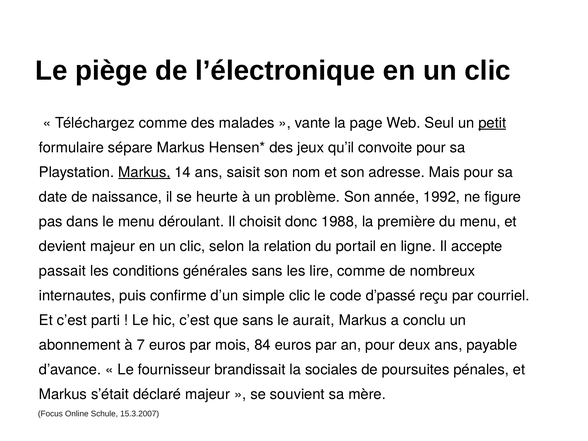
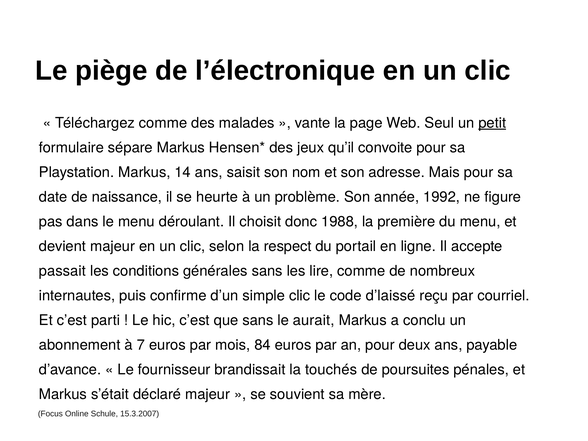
Markus at (144, 172) underline: present -> none
relation: relation -> respect
d’passé: d’passé -> d’laissé
sociales: sociales -> touchés
